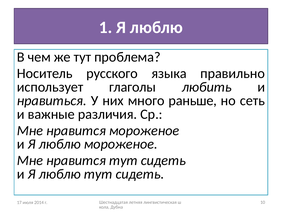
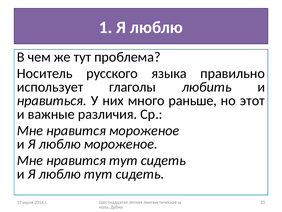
сеть: сеть -> этот
